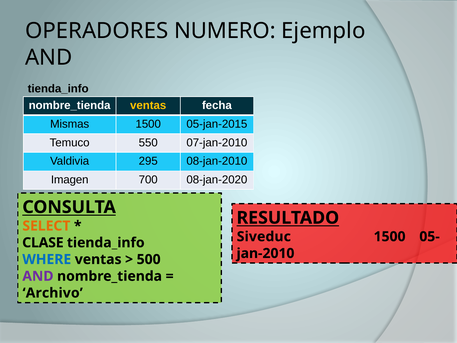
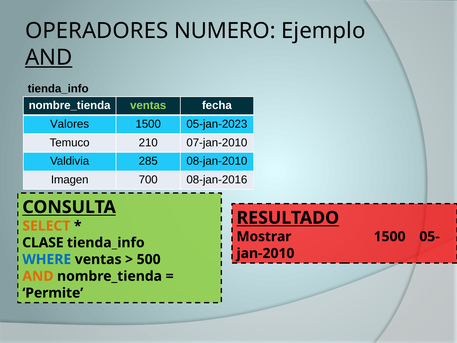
AND at (49, 58) underline: none -> present
ventas at (148, 105) colour: yellow -> light green
Mismas: Mismas -> Valores
05-jan-2015: 05-jan-2015 -> 05-jan-2023
550: 550 -> 210
295: 295 -> 285
08-jan-2020: 08-jan-2020 -> 08-jan-2016
Siveduc: Siveduc -> Mostrar
AND at (38, 276) colour: purple -> orange
Archivo: Archivo -> Permite
